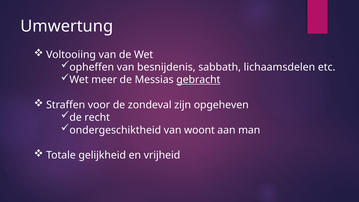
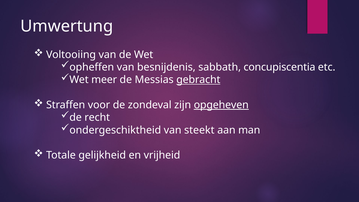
lichaamsdelen: lichaamsdelen -> concupiscentia
opgeheven underline: none -> present
woont: woont -> steekt
